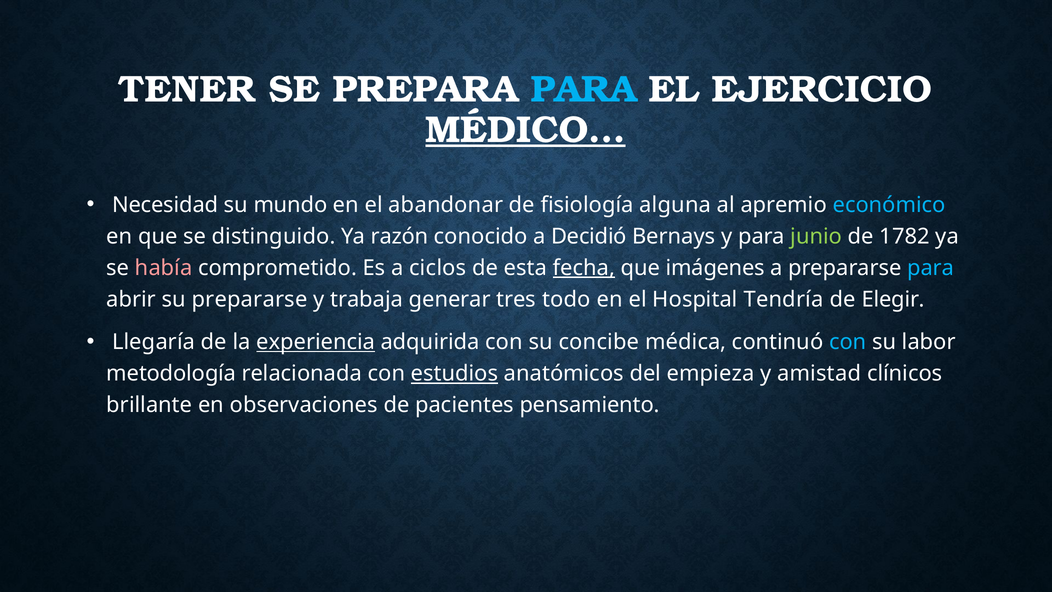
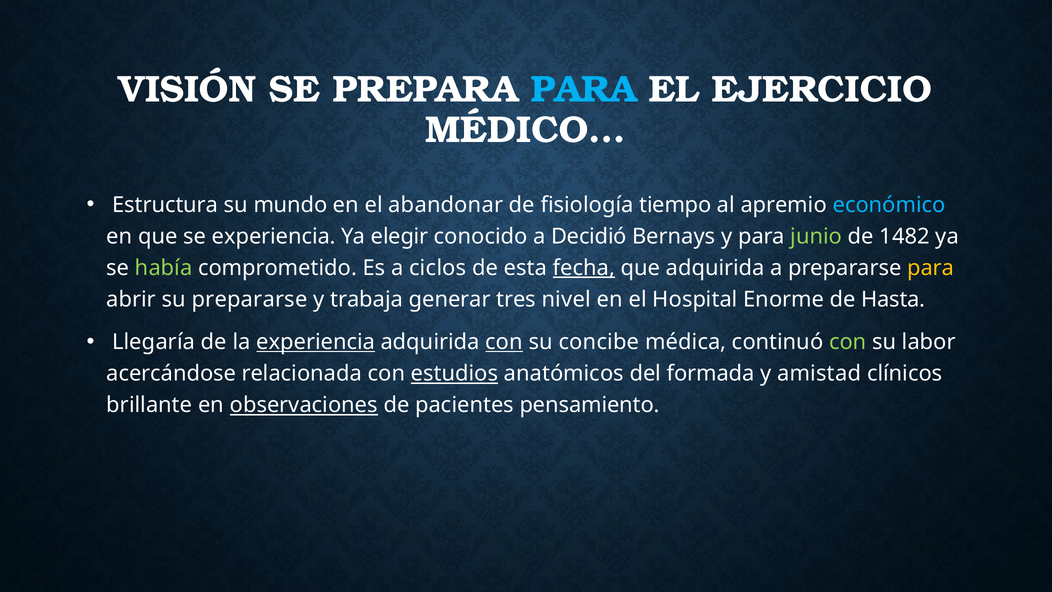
TENER: TENER -> VISIÓN
MÉDICO… underline: present -> none
Necesidad: Necesidad -> Estructura
alguna: alguna -> tiempo
se distinguido: distinguido -> experiencia
razón: razón -> elegir
1782: 1782 -> 1482
había colour: pink -> light green
que imágenes: imágenes -> adquirida
para at (931, 268) colour: light blue -> yellow
todo: todo -> nivel
Tendría: Tendría -> Enorme
Elegir: Elegir -> Hasta
con at (504, 342) underline: none -> present
con at (848, 342) colour: light blue -> light green
metodología: metodología -> acercándose
empieza: empieza -> formada
observaciones underline: none -> present
